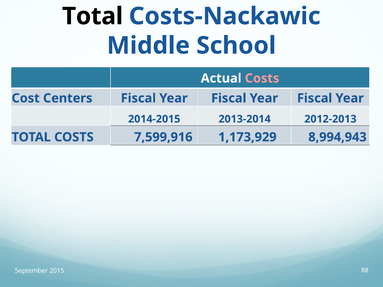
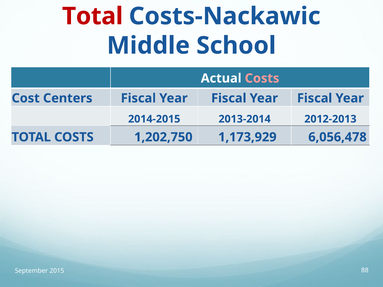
Total at (93, 16) colour: black -> red
7,599,916: 7,599,916 -> 1,202,750
8,994,943: 8,994,943 -> 6,056,478
